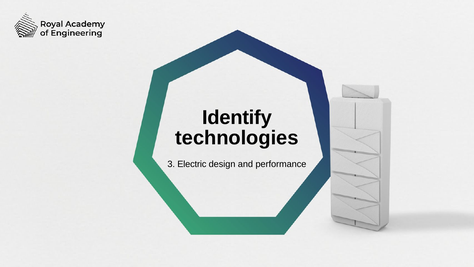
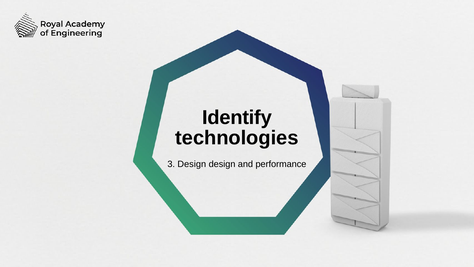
3 Electric: Electric -> Design
